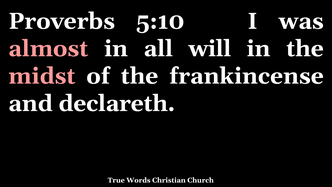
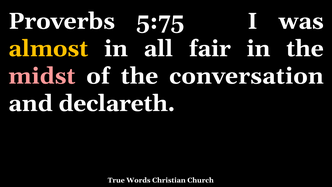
5:10: 5:10 -> 5:75
almost colour: pink -> yellow
will: will -> fair
frankincense: frankincense -> conversation
